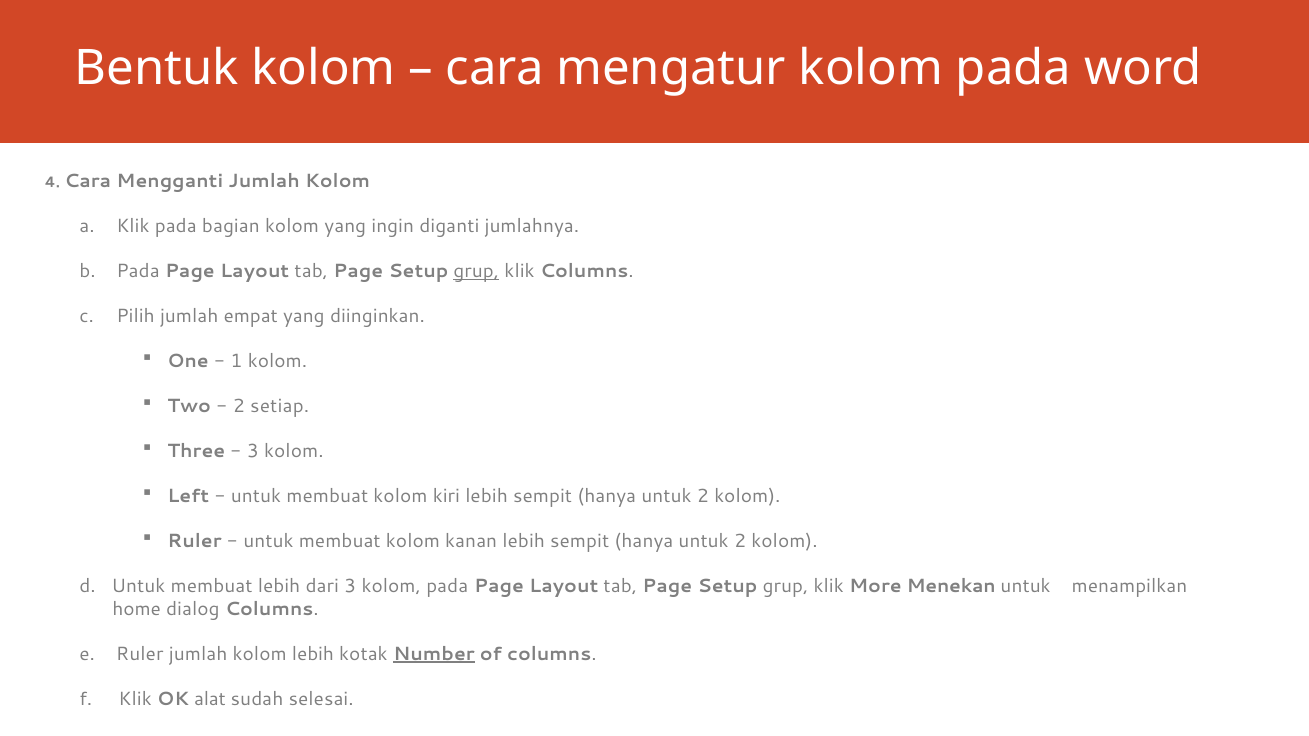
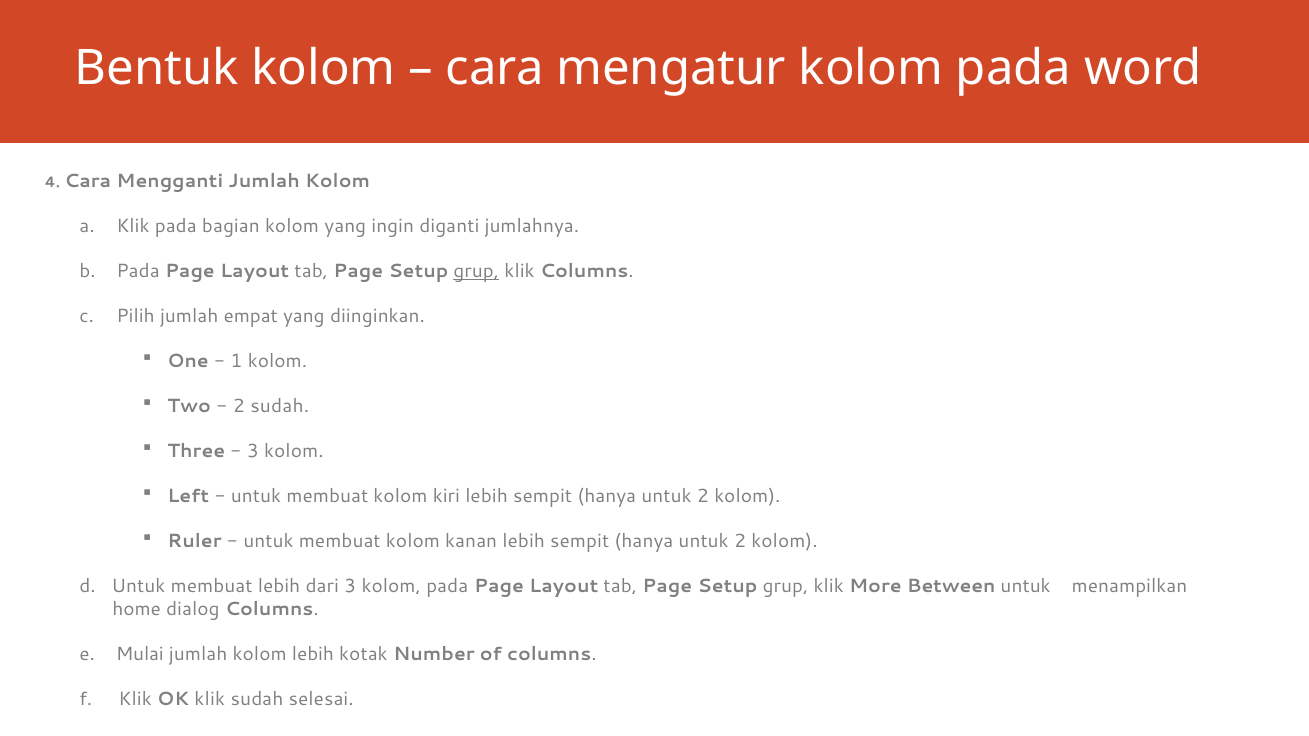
2 setiap: setiap -> sudah
Menekan: Menekan -> Between
e Ruler: Ruler -> Mulai
Number underline: present -> none
OK alat: alat -> klik
